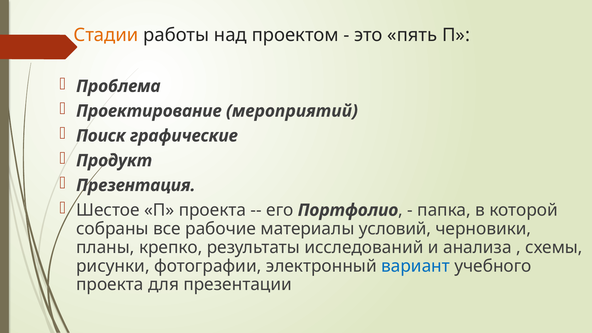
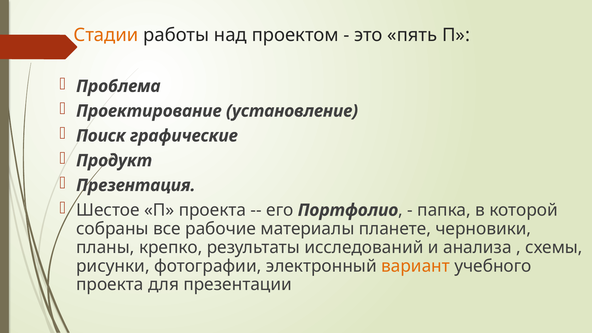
мероприятий: мероприятий -> установление
условий: условий -> планете
вариант colour: blue -> orange
